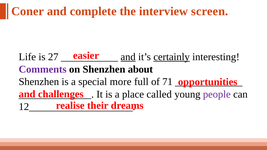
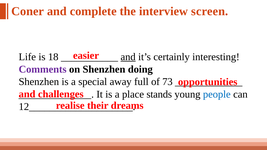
27: 27 -> 18
certainly underline: present -> none
about: about -> doing
more: more -> away
71: 71 -> 73
called: called -> stands
people colour: purple -> blue
